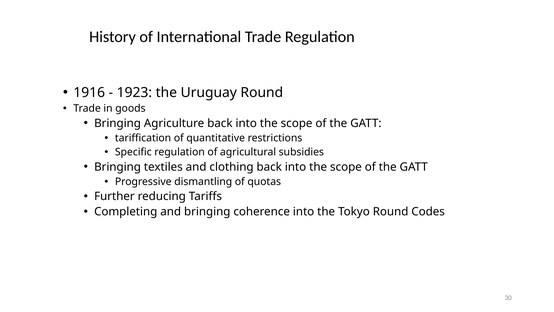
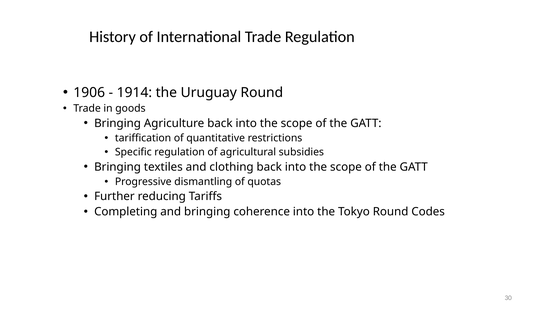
1916: 1916 -> 1906
1923: 1923 -> 1914
